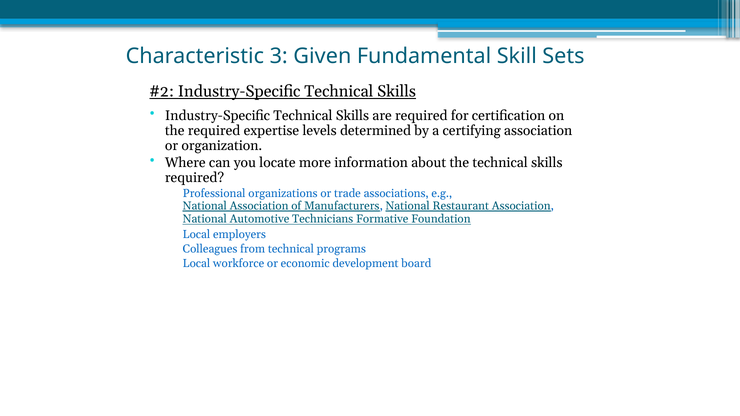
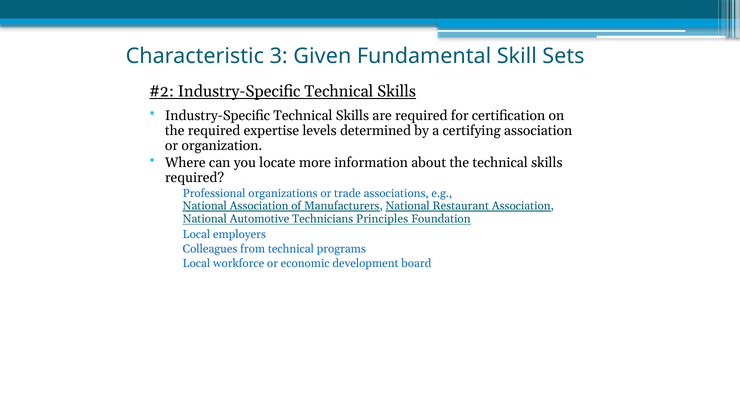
Formative: Formative -> Principles
